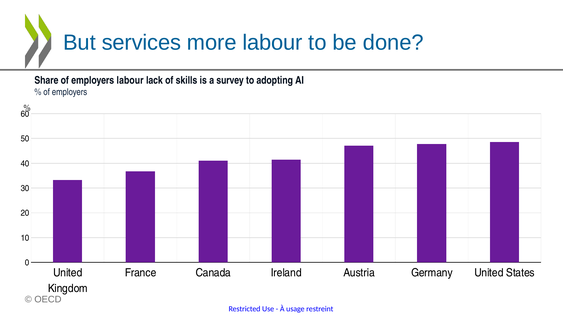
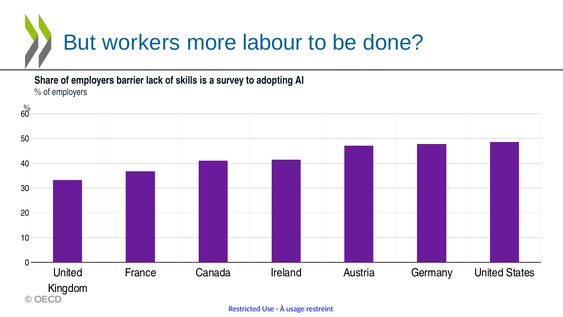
services: services -> workers
employers labour: labour -> barrier
